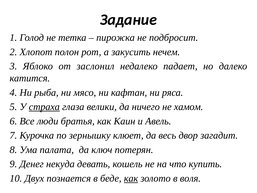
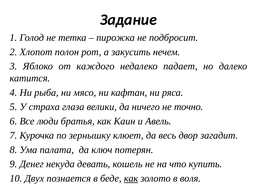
заслонил: заслонил -> каждого
страха underline: present -> none
хамом: хамом -> точно
